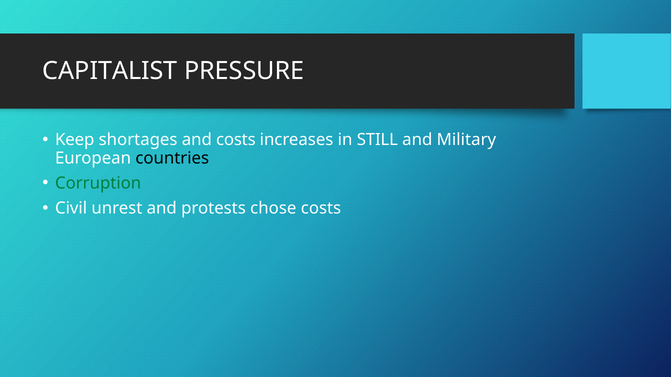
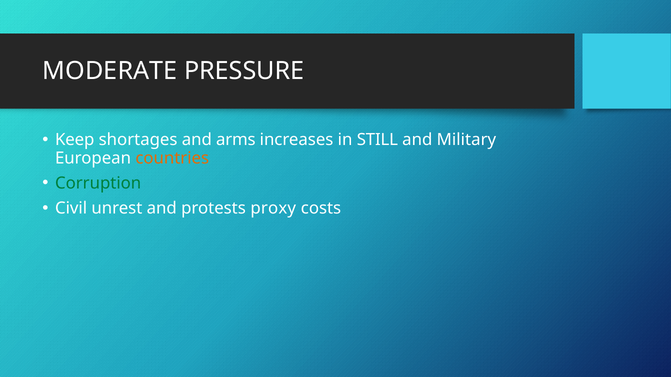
CAPITALIST: CAPITALIST -> MODERATE
and costs: costs -> arms
countries colour: black -> orange
chose: chose -> proxy
